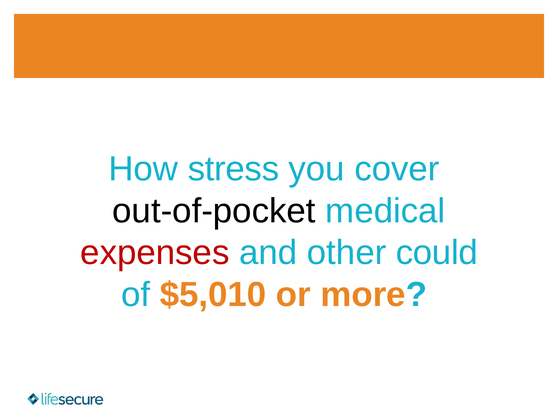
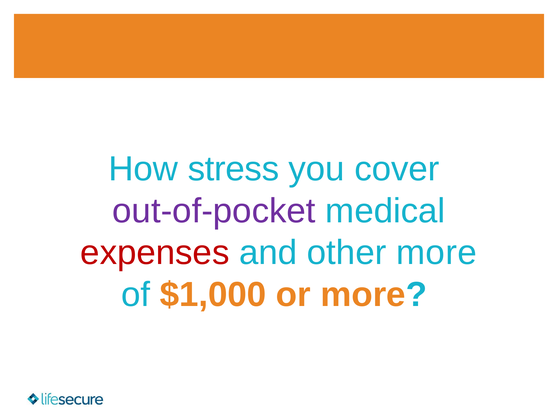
out-of-pocket colour: black -> purple
other could: could -> more
$5,010: $5,010 -> $1,000
